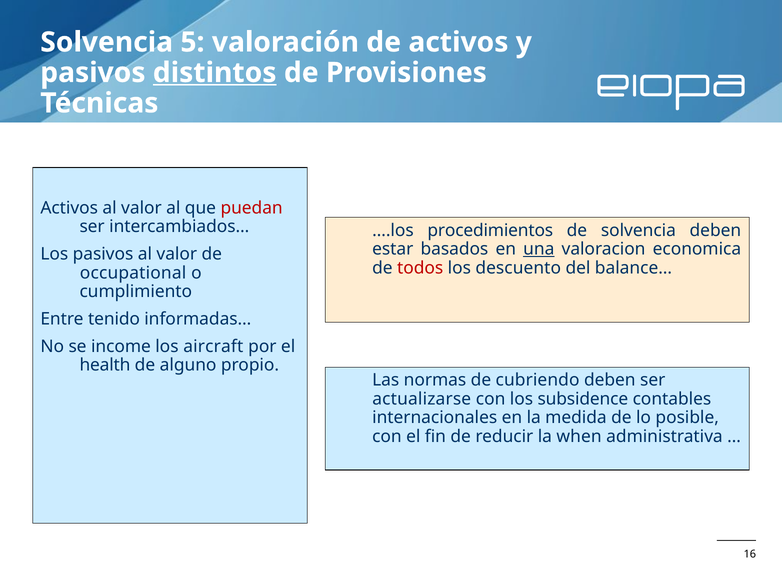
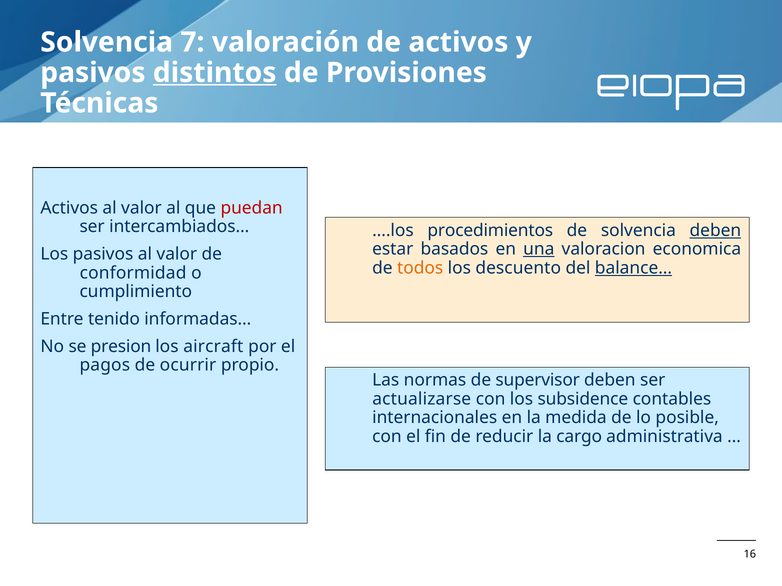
5: 5 -> 7
deben at (715, 231) underline: none -> present
todos colour: red -> orange
balance… underline: none -> present
occupational: occupational -> conformidad
income: income -> presion
health: health -> pagos
alguno: alguno -> ocurrir
cubriendo: cubriendo -> supervisor
when: when -> cargo
